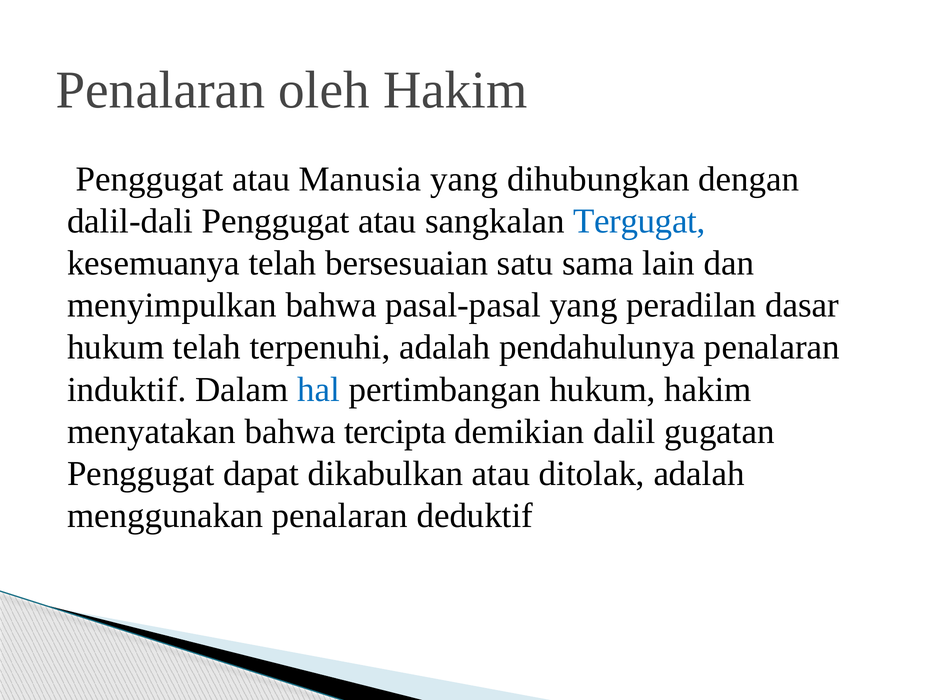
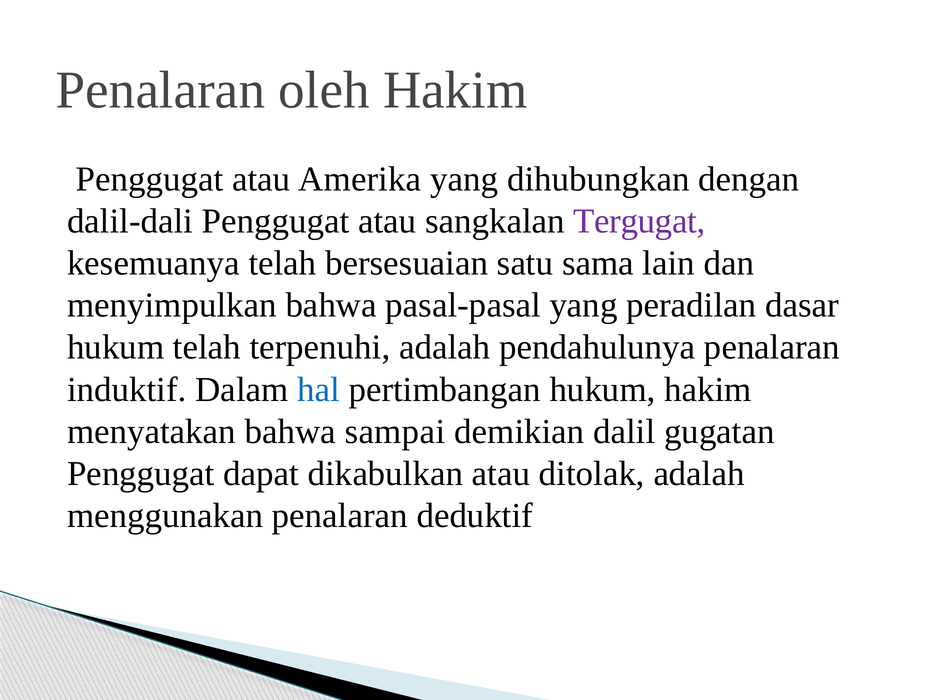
Manusia: Manusia -> Amerika
Tergugat colour: blue -> purple
tercipta: tercipta -> sampai
